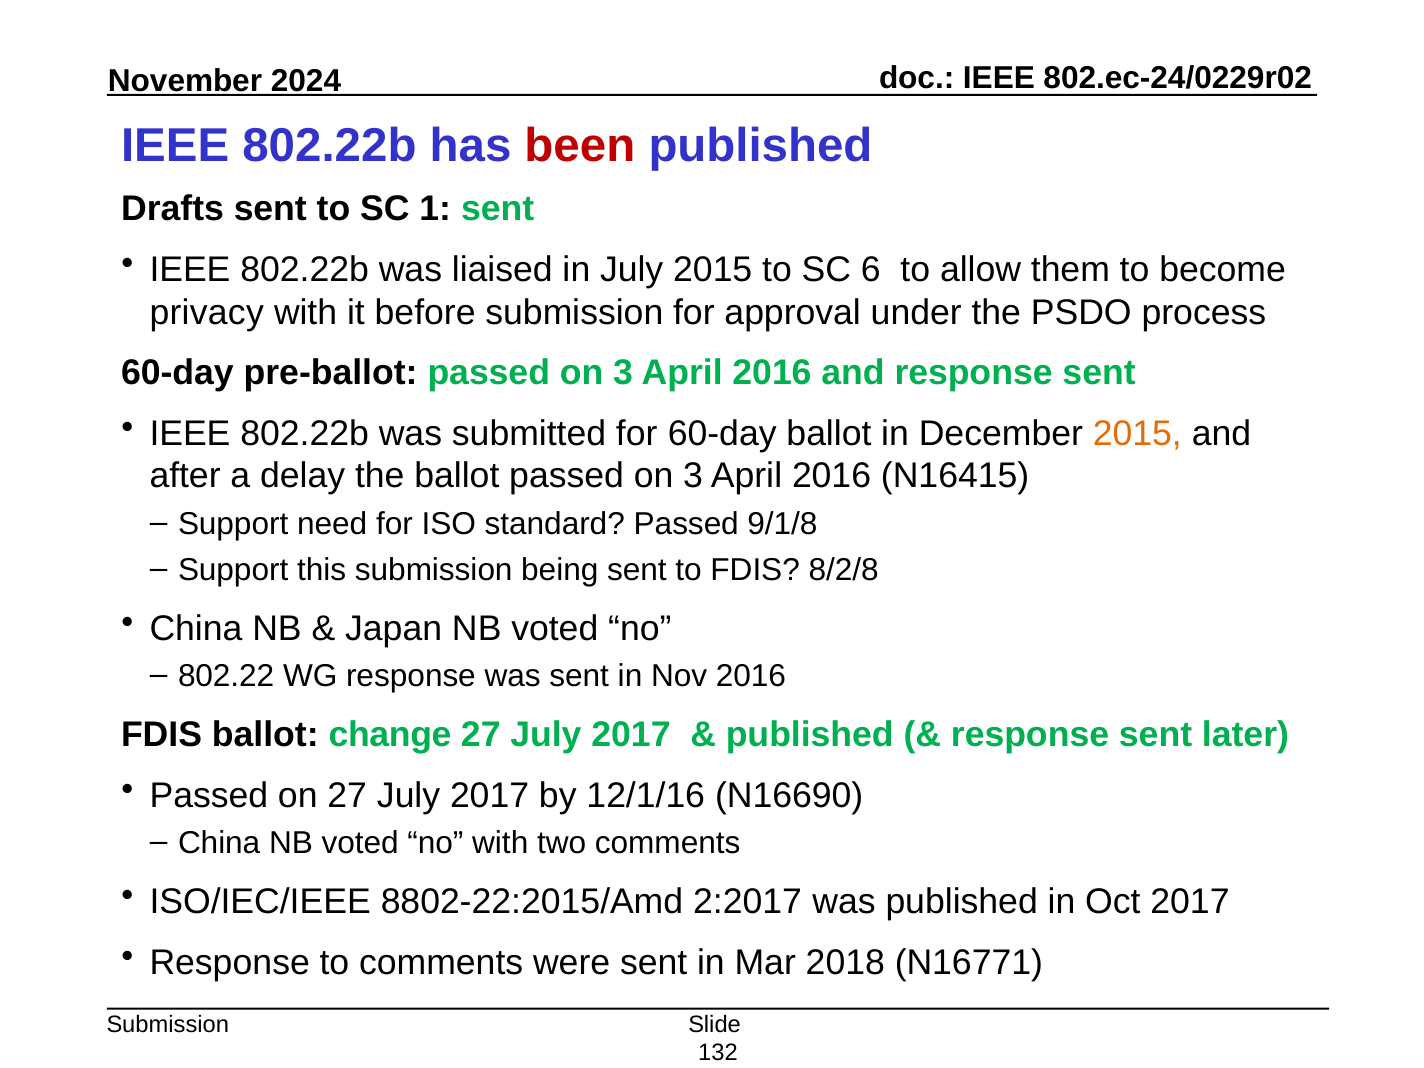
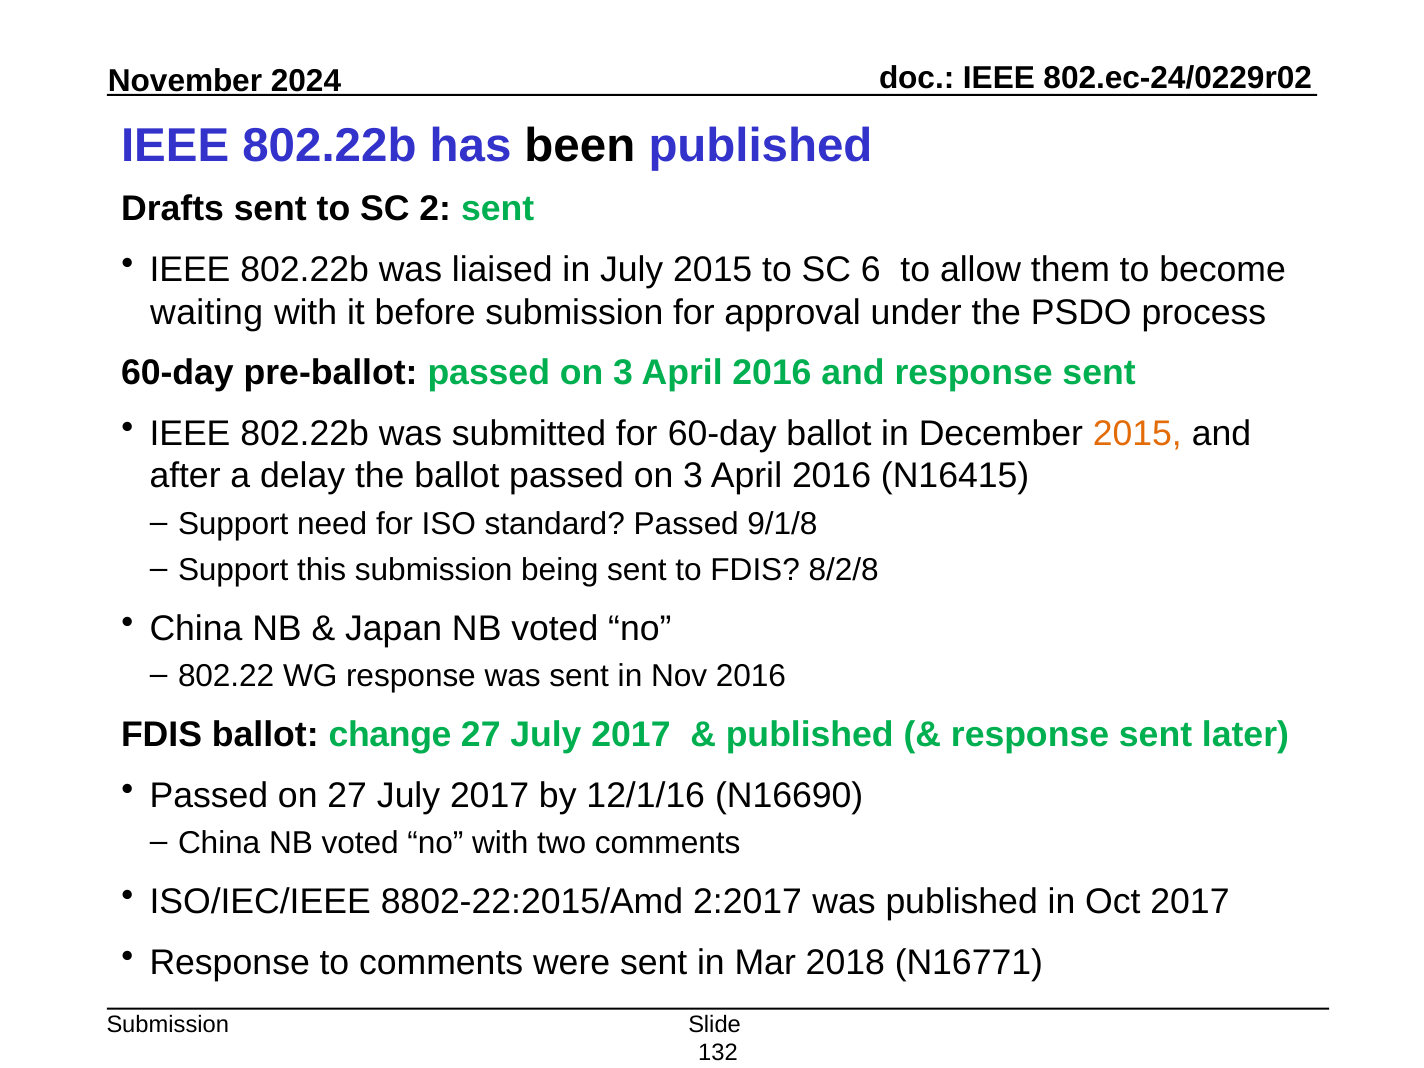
been colour: red -> black
1: 1 -> 2
privacy: privacy -> waiting
